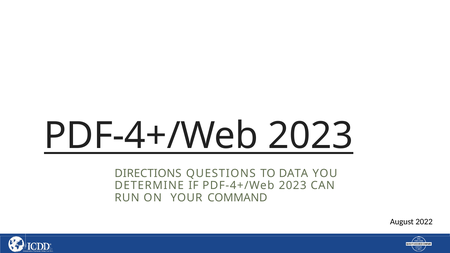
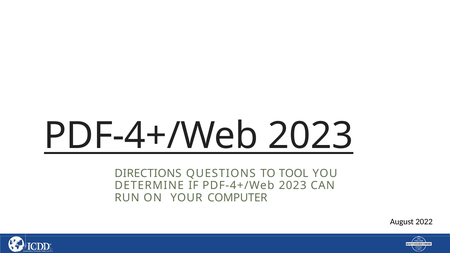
DATA: DATA -> TOOL
COMMAND: COMMAND -> COMPUTER
